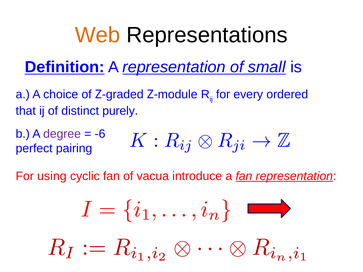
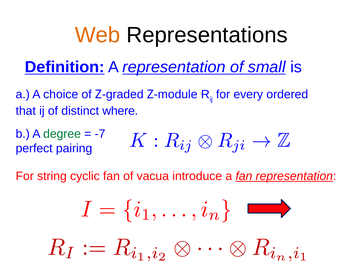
purely: purely -> where
degree colour: purple -> green
-6: -6 -> -7
using: using -> string
